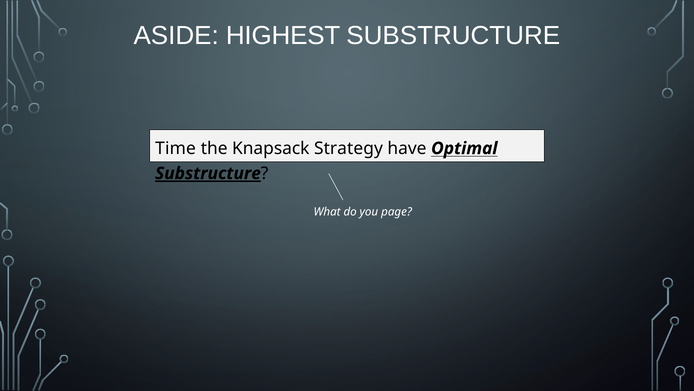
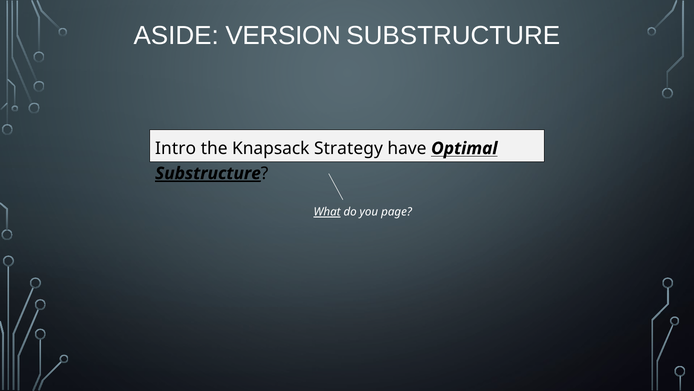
HIGHEST: HIGHEST -> VERSION
Time: Time -> Intro
What underline: none -> present
